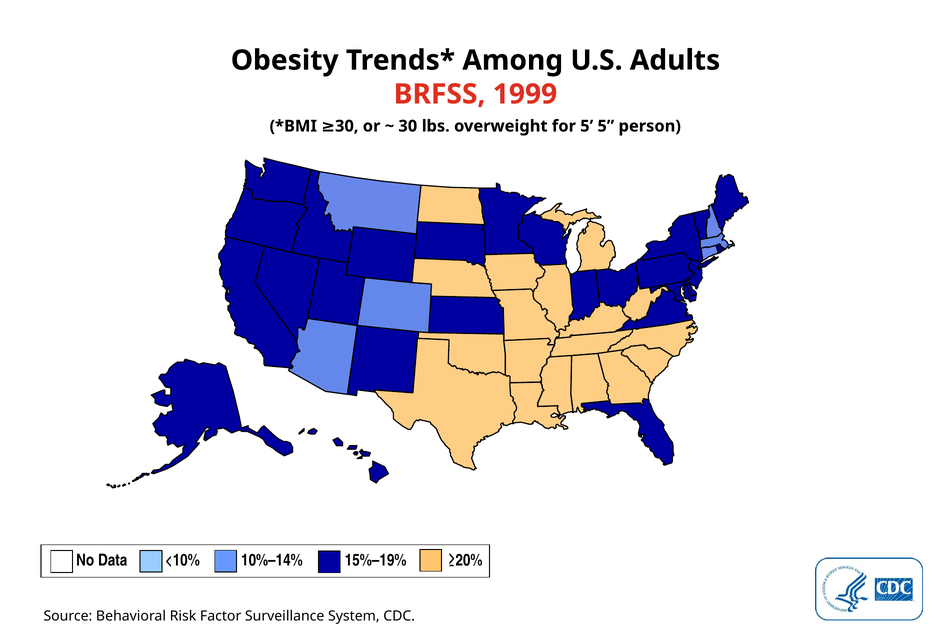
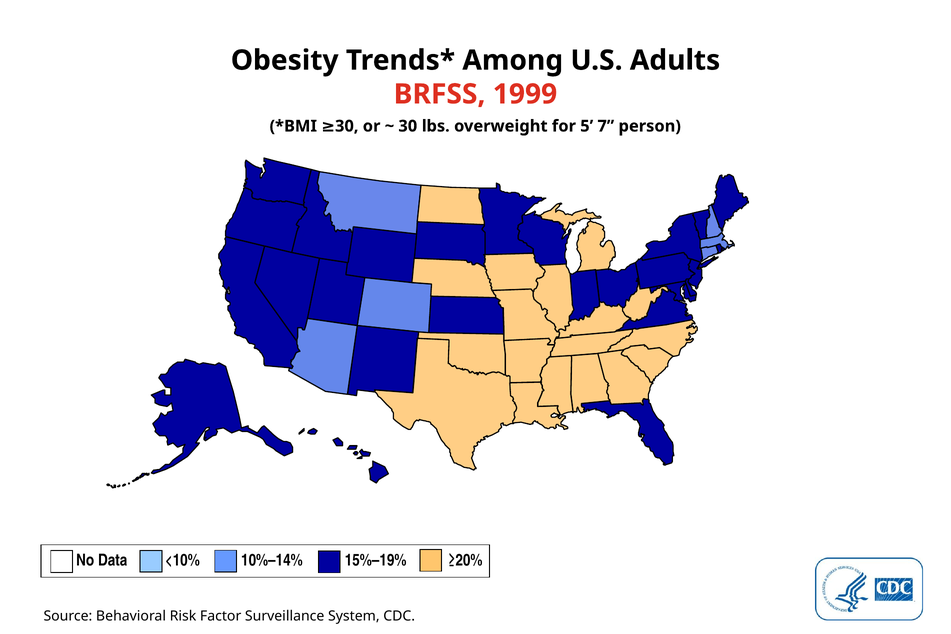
5 5: 5 -> 7
